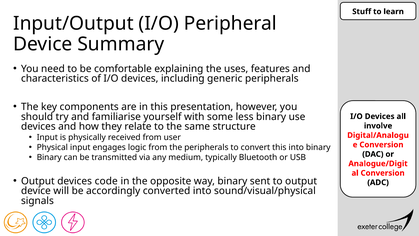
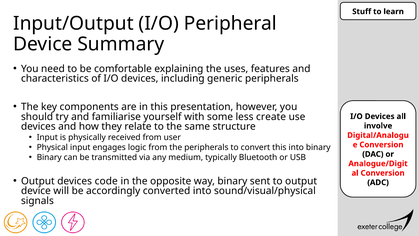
less binary: binary -> create
